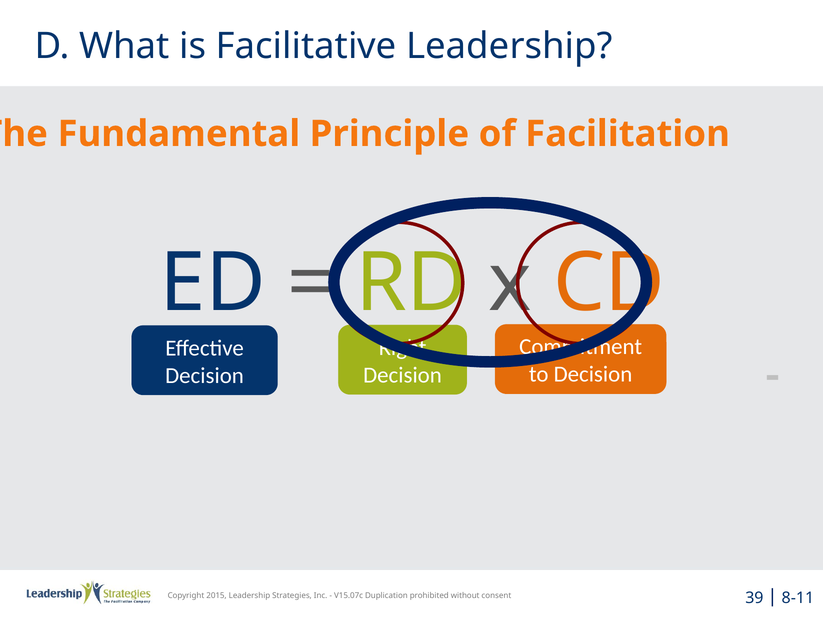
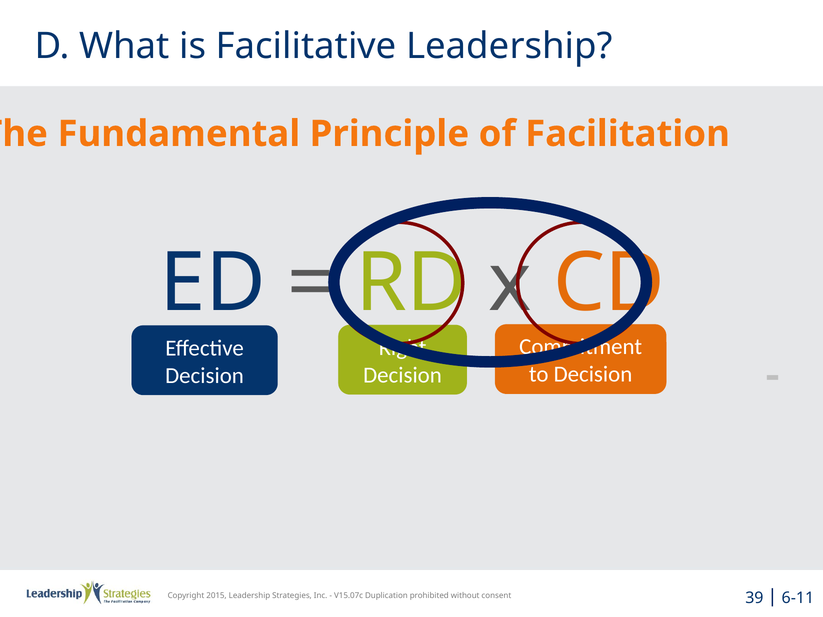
8-11: 8-11 -> 6-11
